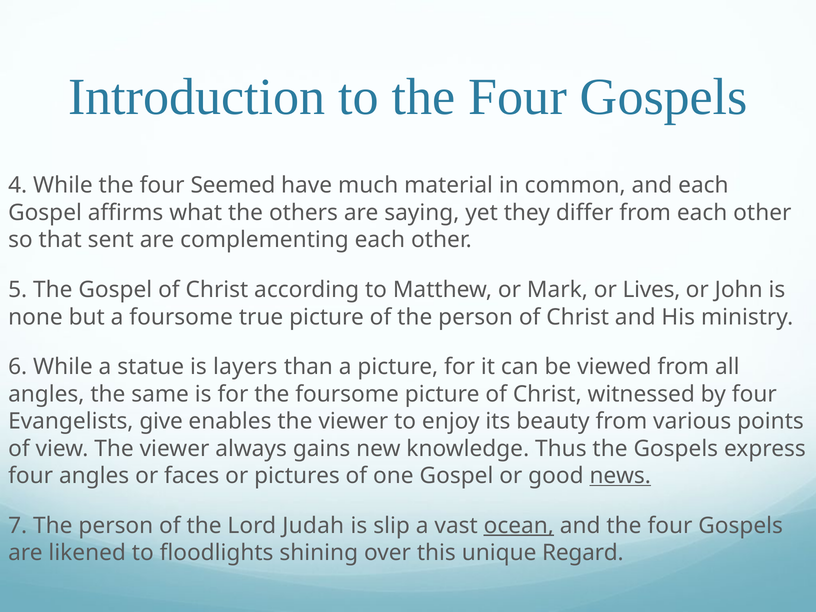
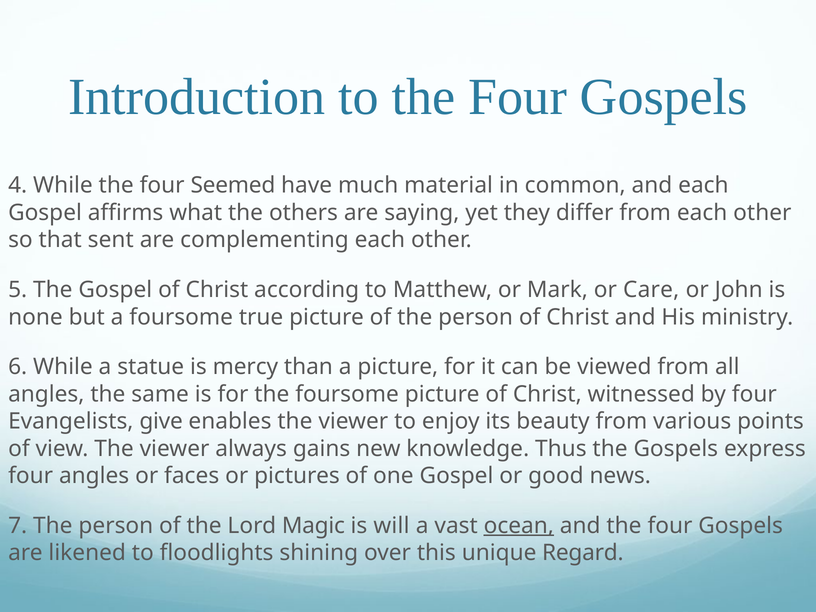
Lives: Lives -> Care
layers: layers -> mercy
news underline: present -> none
Judah: Judah -> Magic
slip: slip -> will
